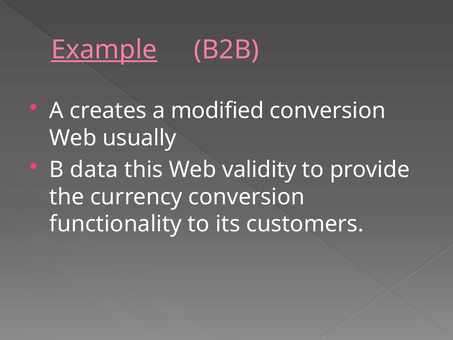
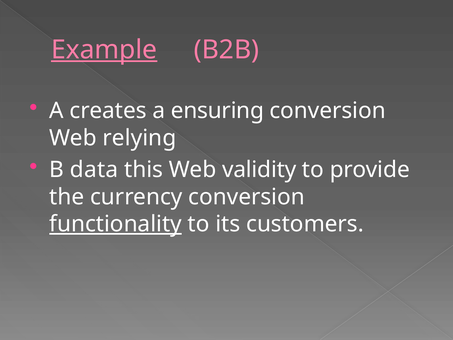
modified: modified -> ensuring
usually: usually -> relying
functionality underline: none -> present
